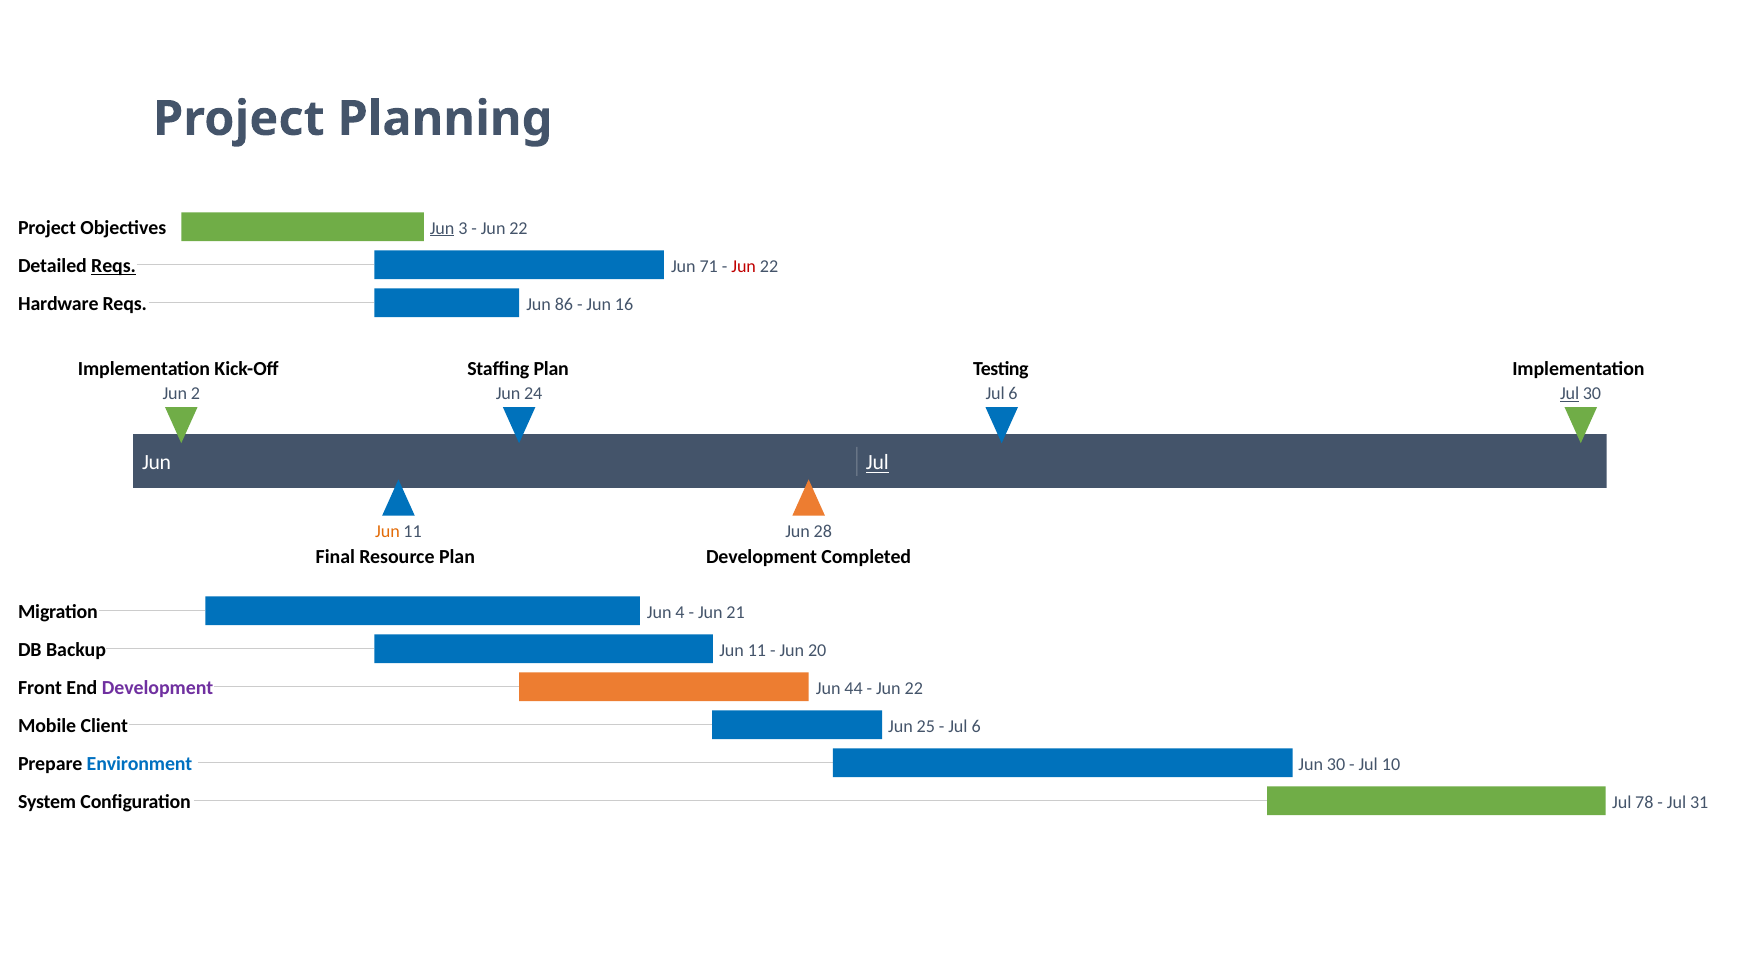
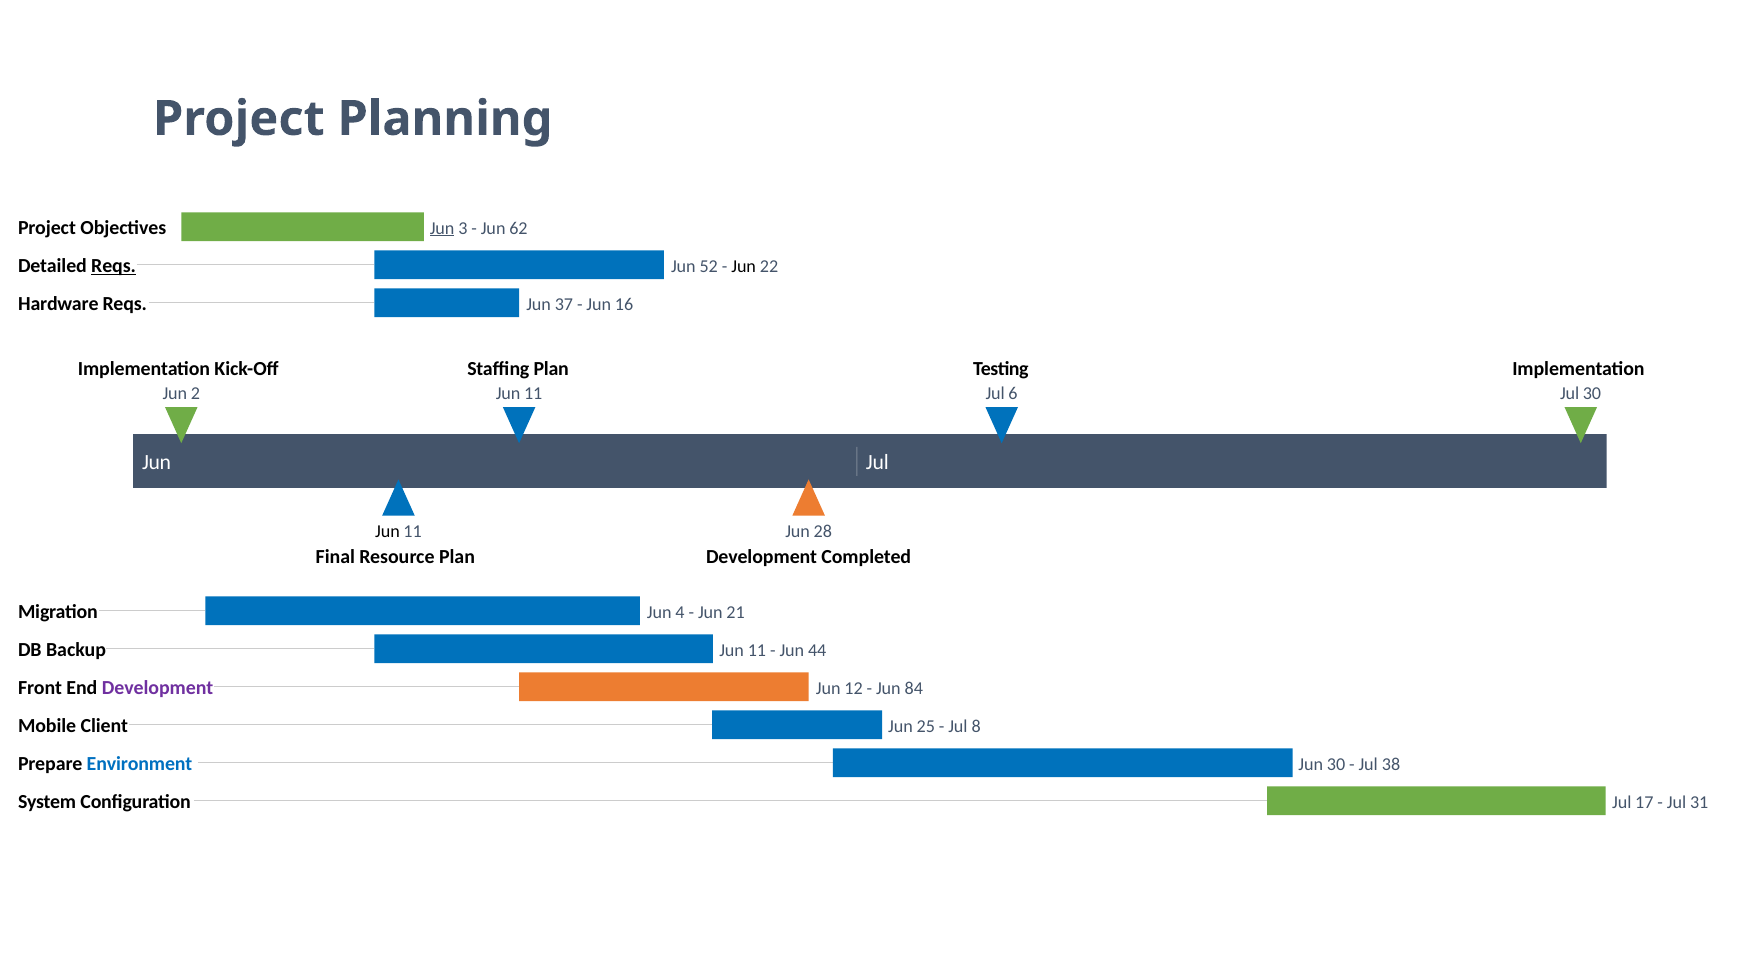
22 at (519, 228): 22 -> 62
71: 71 -> 52
Jun at (744, 266) colour: red -> black
86: 86 -> 37
24 at (533, 394): 24 -> 11
Jul at (1570, 394) underline: present -> none
Jul at (877, 463) underline: present -> none
Jun at (387, 532) colour: orange -> black
20: 20 -> 44
44: 44 -> 12
22 at (914, 689): 22 -> 84
6 at (976, 727): 6 -> 8
10: 10 -> 38
78: 78 -> 17
